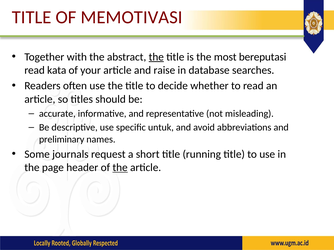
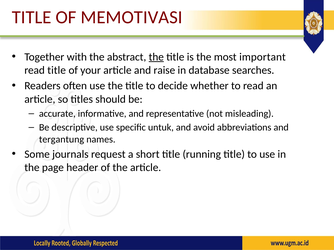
bereputasi: bereputasi -> important
read kata: kata -> title
preliminary: preliminary -> tergantung
the at (120, 168) underline: present -> none
